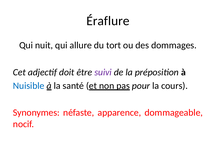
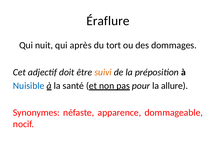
allure: allure -> après
suivi colour: purple -> orange
cours: cours -> allure
